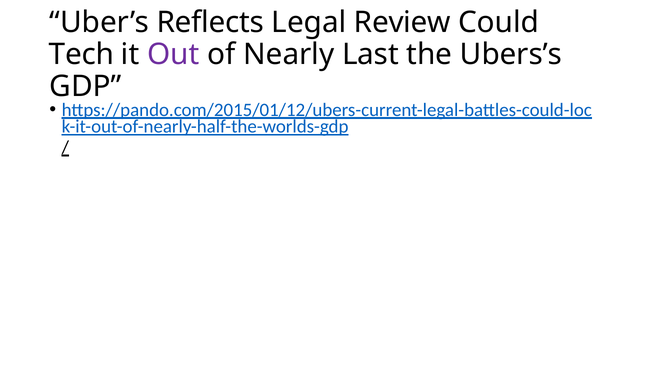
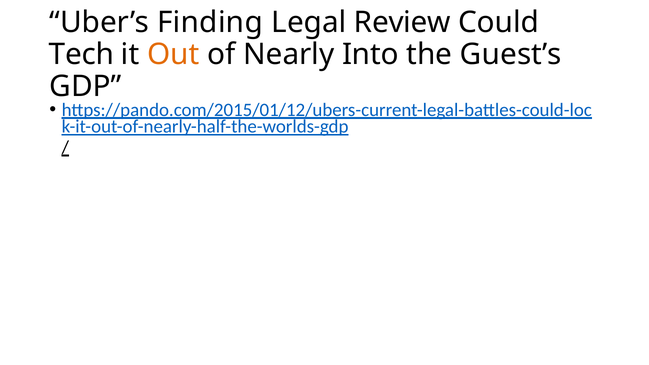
Reflects: Reflects -> Finding
Out colour: purple -> orange
Last: Last -> Into
Ubers’s: Ubers’s -> Guest’s
